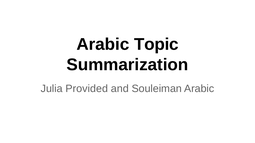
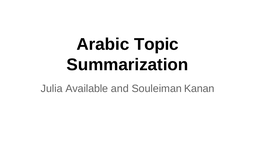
Provided: Provided -> Available
Souleiman Arabic: Arabic -> Kanan
